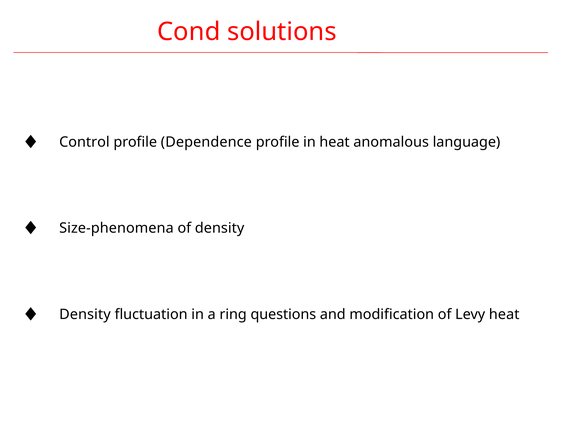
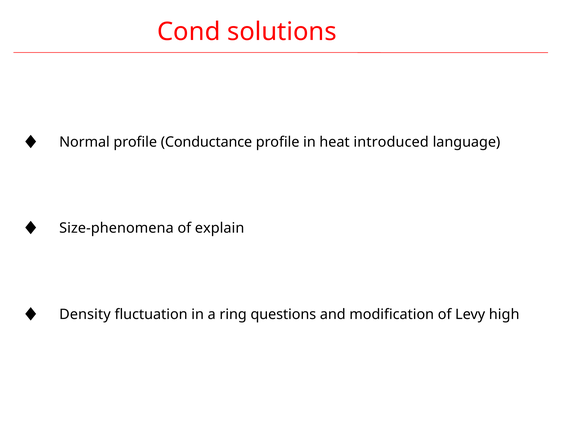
Control: Control -> Normal
Dependence: Dependence -> Conductance
anomalous: anomalous -> introduced
of density: density -> explain
Levy heat: heat -> high
